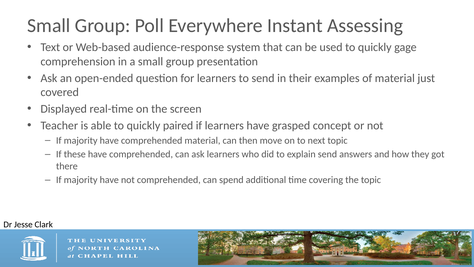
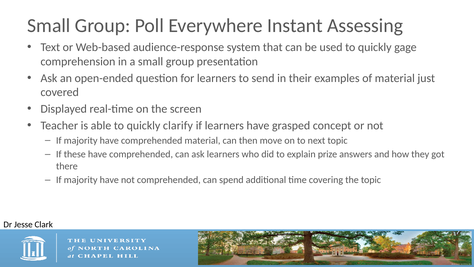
paired: paired -> clarify
explain send: send -> prize
